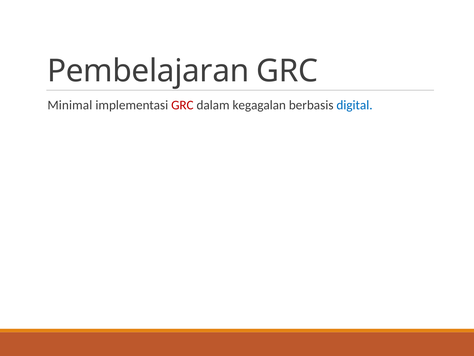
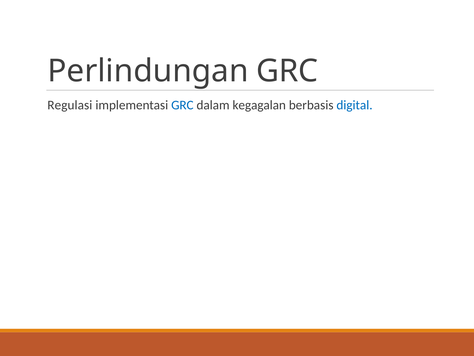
Pembelajaran: Pembelajaran -> Perlindungan
Minimal: Minimal -> Regulasi
GRC at (182, 105) colour: red -> blue
